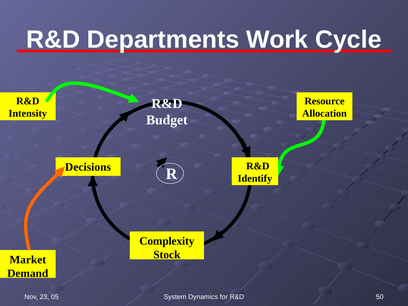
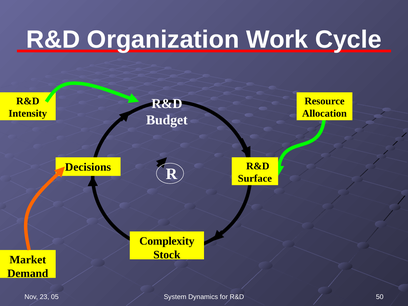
Departments: Departments -> Organization
Identify: Identify -> Surface
